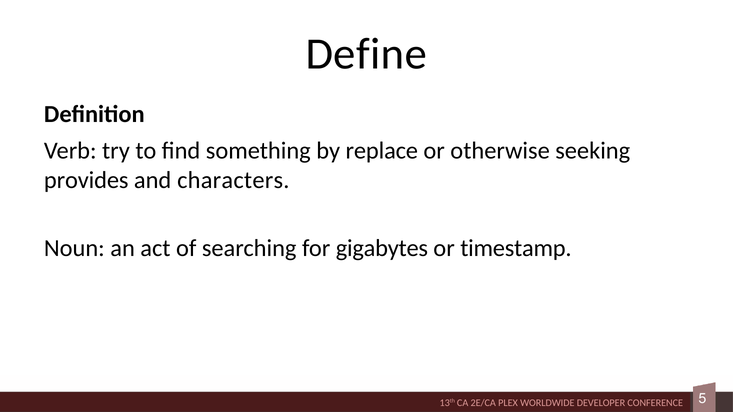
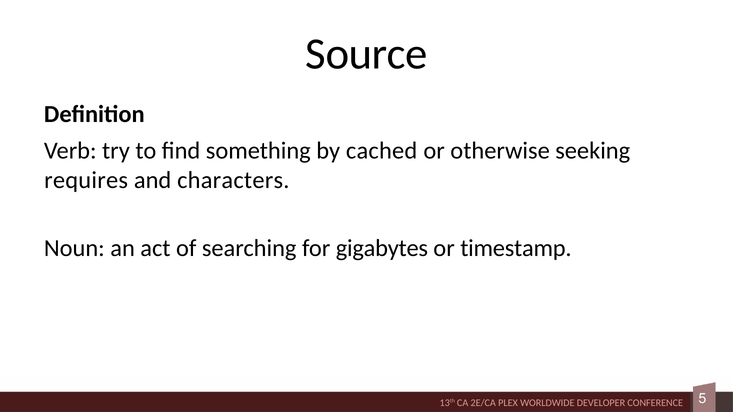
Define: Define -> Source
replace: replace -> cached
provides: provides -> requires
